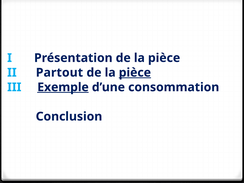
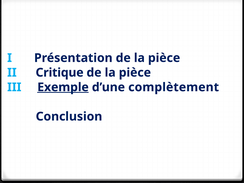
Partout: Partout -> Critique
pièce at (135, 73) underline: present -> none
consommation: consommation -> complètement
